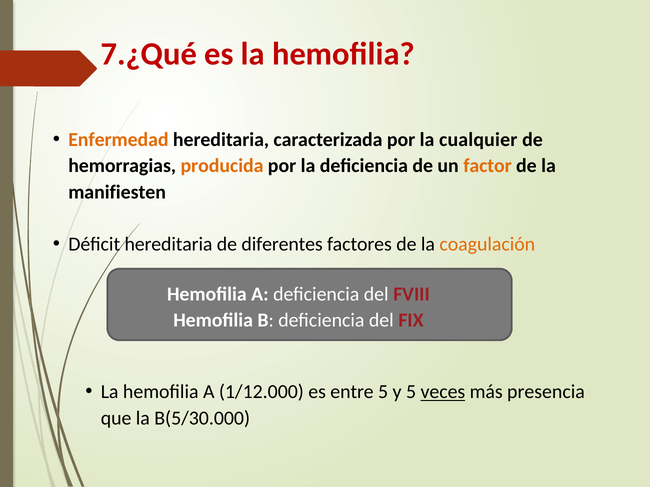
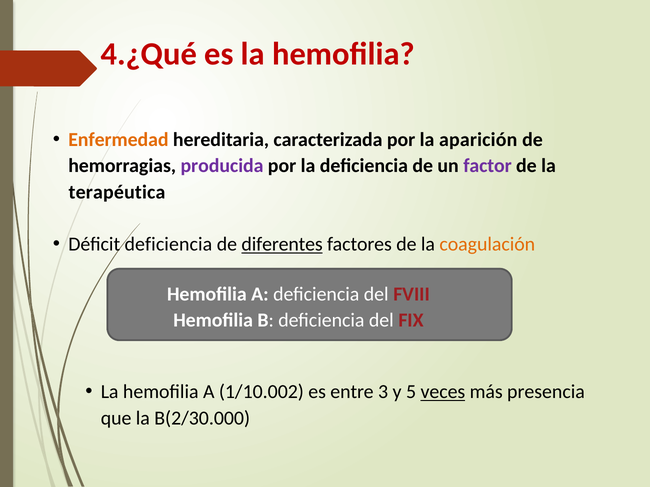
7.¿Qué: 7.¿Qué -> 4.¿Qué
cualquier: cualquier -> aparición
producida colour: orange -> purple
factor colour: orange -> purple
manifiesten: manifiesten -> terapéutica
Déficit hereditaria: hereditaria -> deficiencia
diferentes underline: none -> present
1/12.000: 1/12.000 -> 1/10.002
entre 5: 5 -> 3
B(5/30.000: B(5/30.000 -> B(2/30.000
